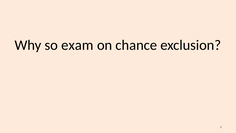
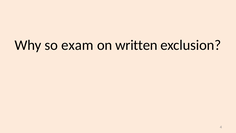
chance: chance -> written
